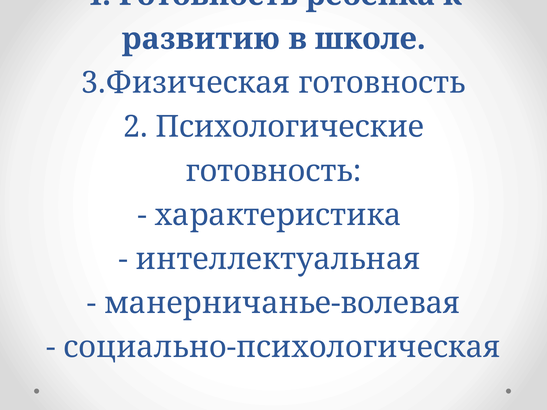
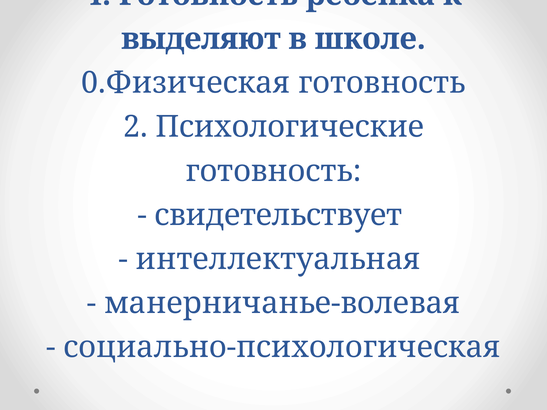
развитию: развитию -> выделяют
3.Физическая: 3.Физическая -> 0.Физическая
характеристика: характеристика -> свидетельствует
